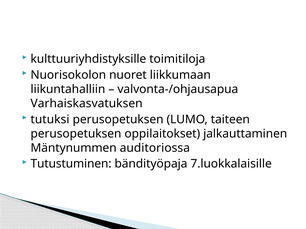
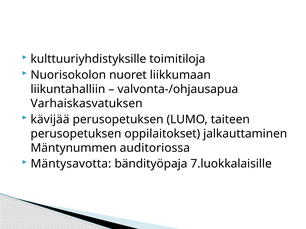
tutuksi: tutuksi -> kävijää
Tutustuminen: Tutustuminen -> Mäntysavotta
